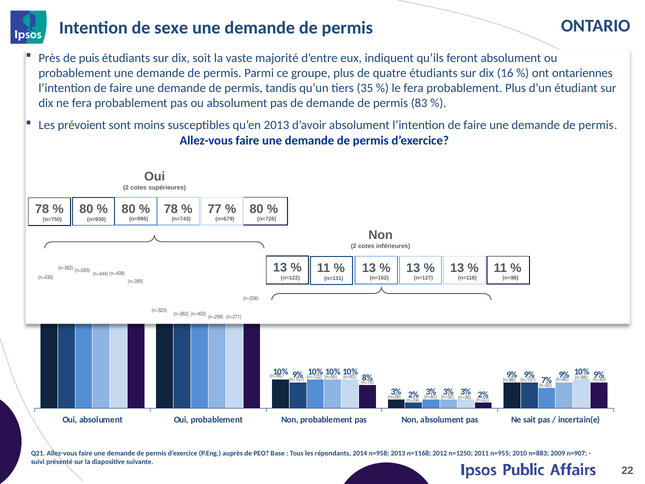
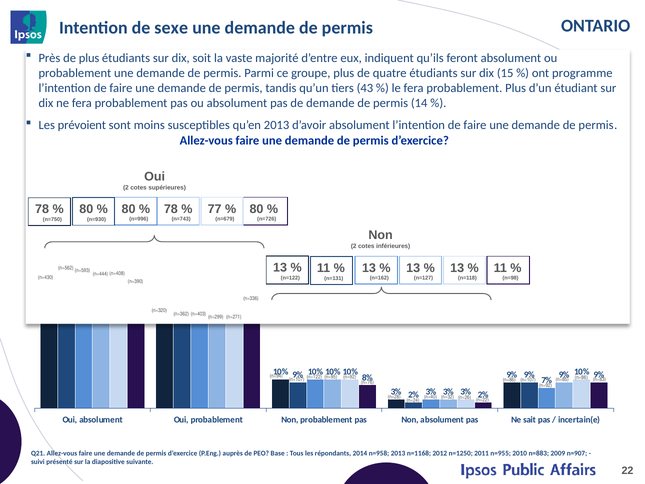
de puis: puis -> plus
16: 16 -> 15
ontariennes: ontariennes -> programme
35: 35 -> 43
83: 83 -> 14
